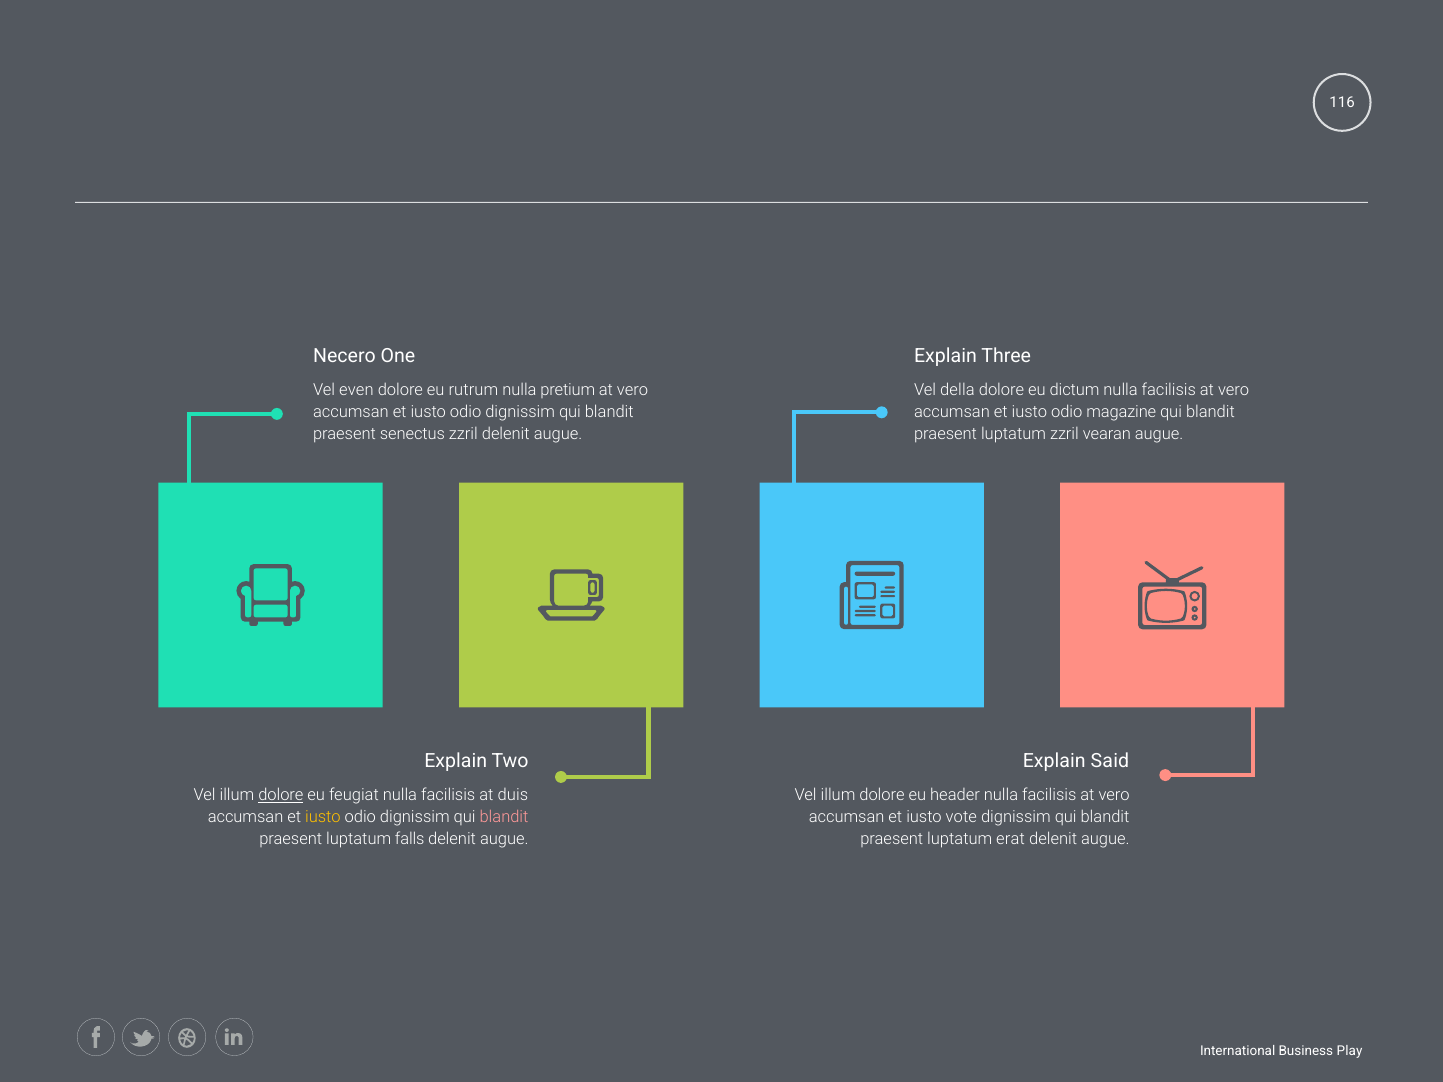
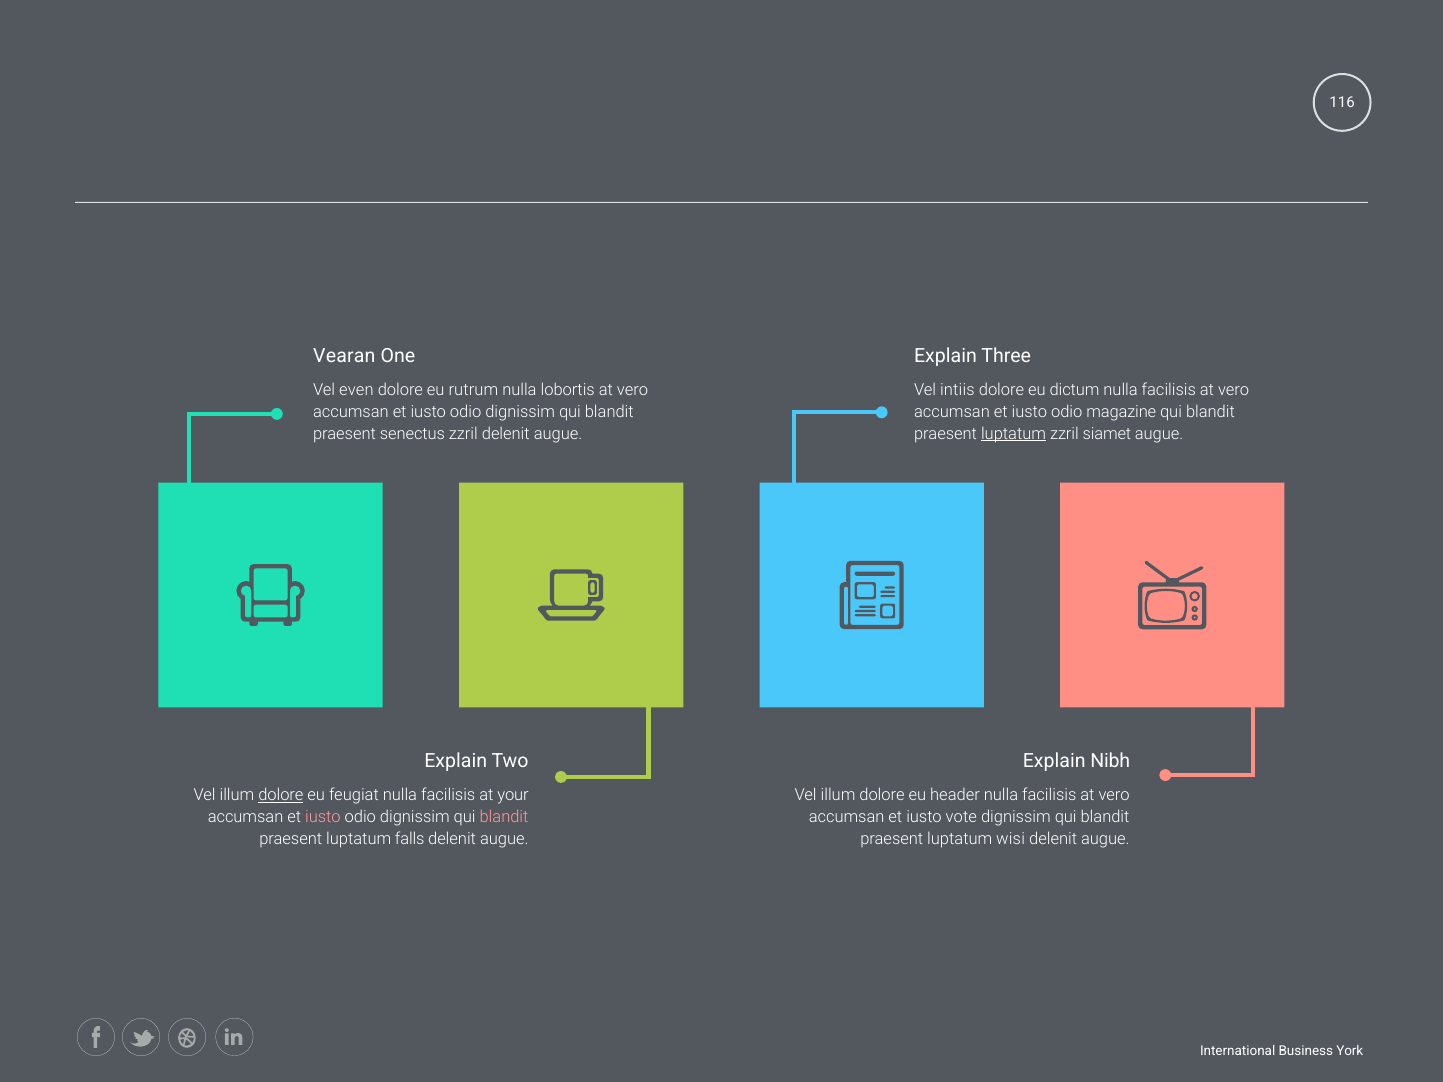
Necero: Necero -> Vearan
pretium: pretium -> lobortis
della: della -> intiis
luptatum at (1014, 434) underline: none -> present
vearan: vearan -> siamet
Said: Said -> Nibh
duis: duis -> your
iusto at (323, 817) colour: yellow -> pink
erat: erat -> wisi
Play: Play -> York
